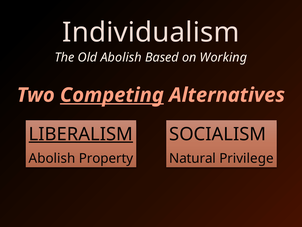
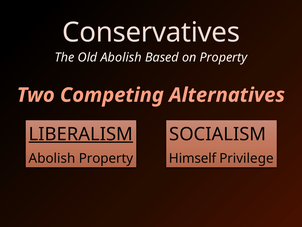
Individualism: Individualism -> Conservatives
on Working: Working -> Property
Competing underline: present -> none
Natural: Natural -> Himself
